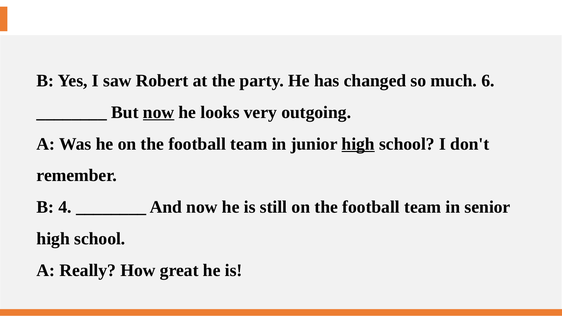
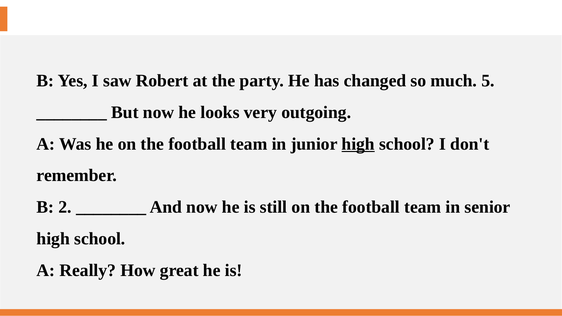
6: 6 -> 5
now at (159, 112) underline: present -> none
4: 4 -> 2
